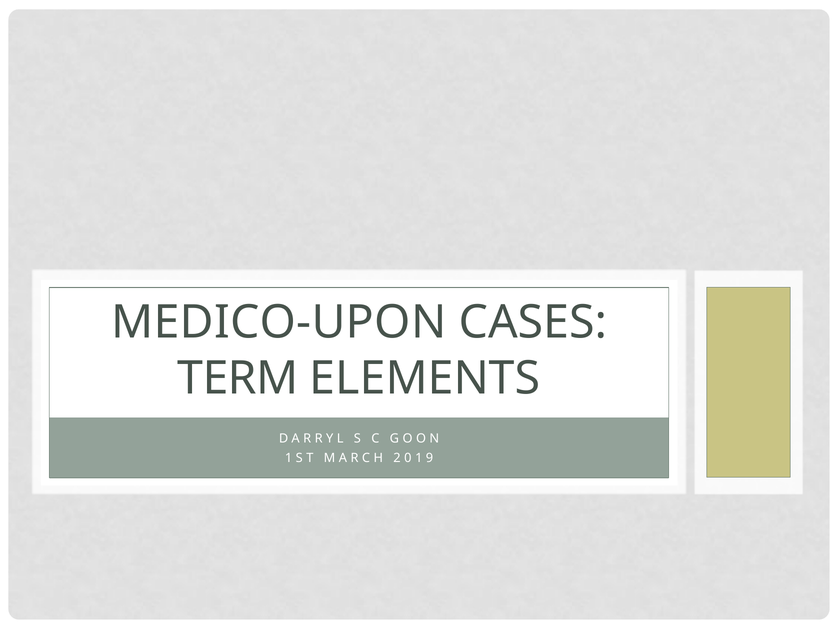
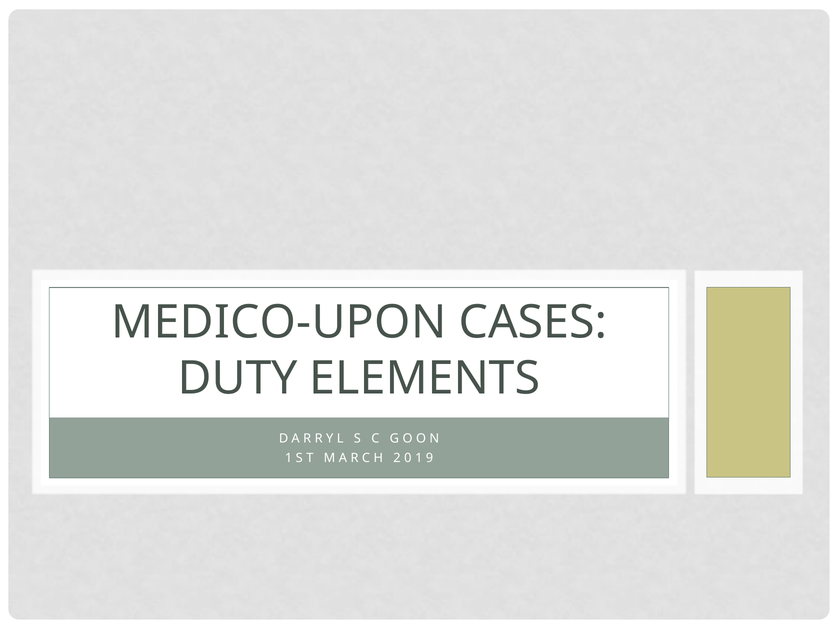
TERM: TERM -> DUTY
